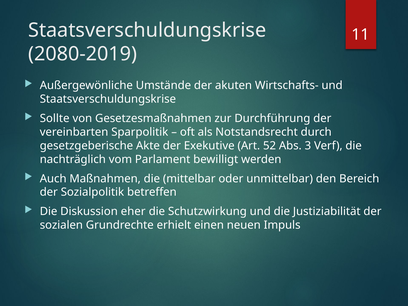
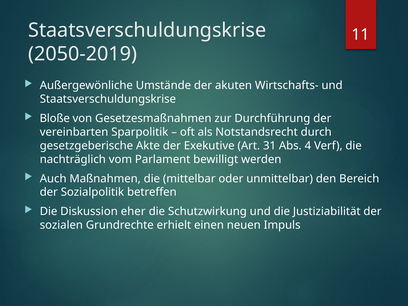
2080-2019: 2080-2019 -> 2050-2019
Sollte: Sollte -> Bloße
52: 52 -> 31
3: 3 -> 4
